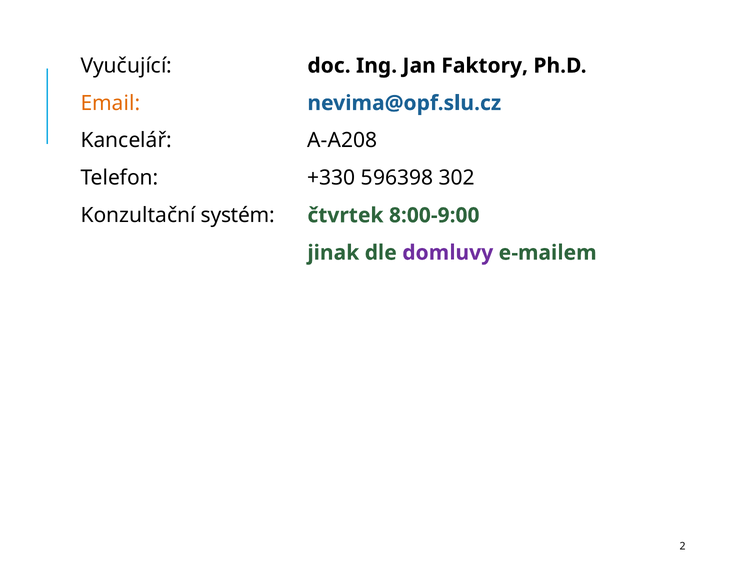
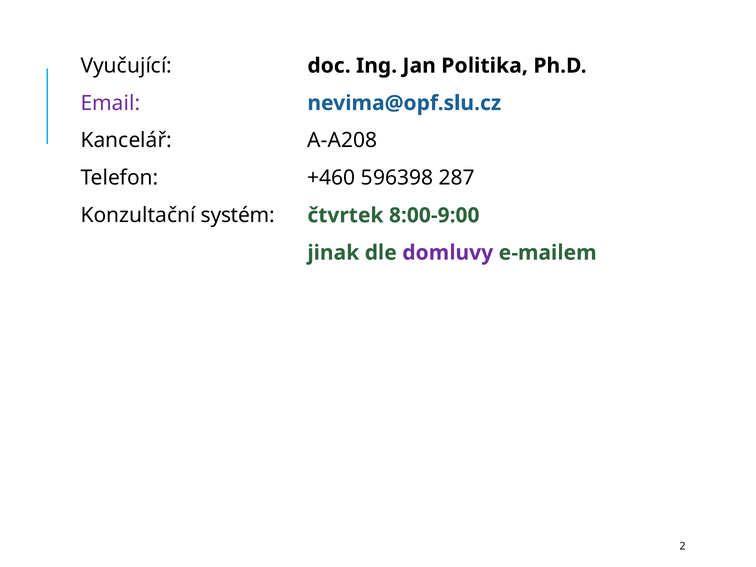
Faktory: Faktory -> Politika
Email colour: orange -> purple
+330: +330 -> +460
302: 302 -> 287
